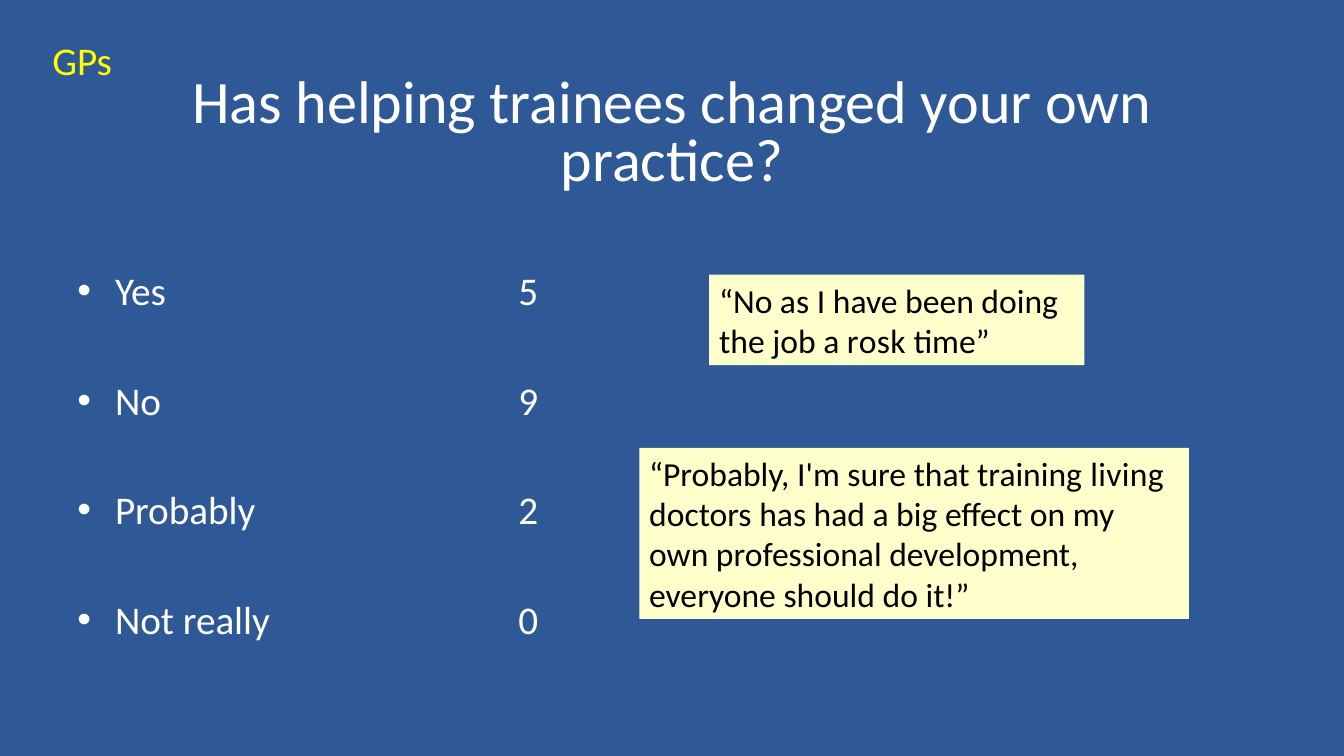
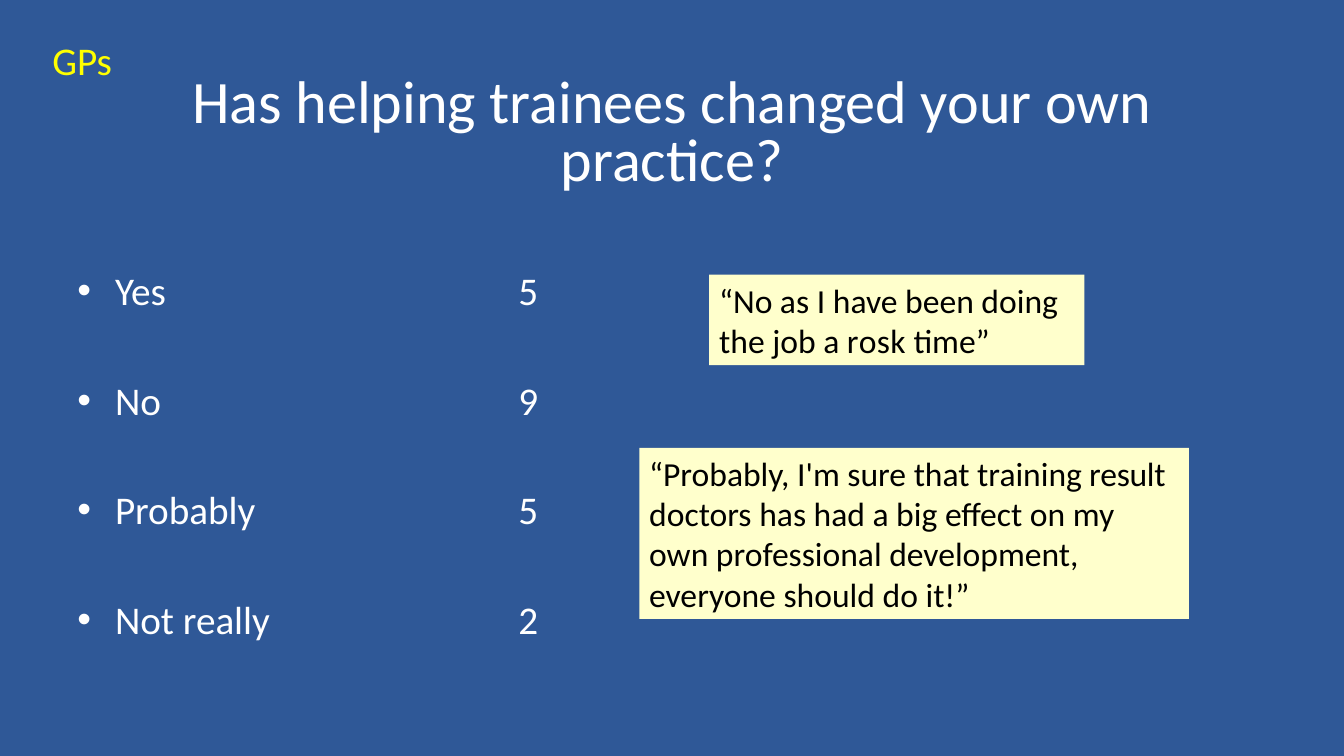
living: living -> result
Probably 2: 2 -> 5
0: 0 -> 2
